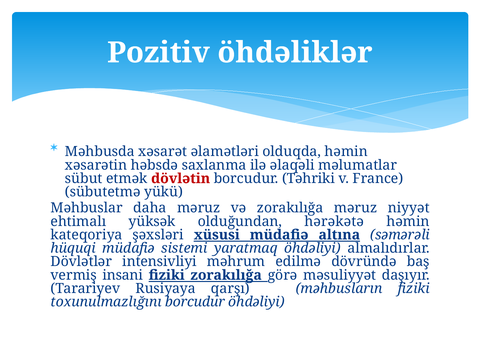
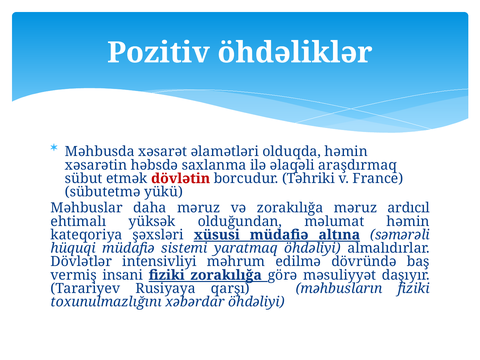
məlumatlar: məlumatlar -> araşdırmaq
niyyət: niyyət -> ardıcıl
hərəkətə: hərəkətə -> məlumat
toxunulmazlığını borcudur: borcudur -> xəbərdar
